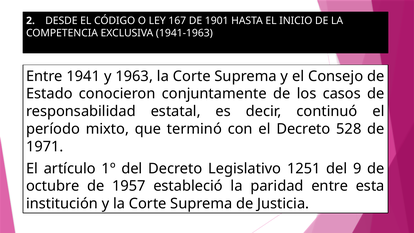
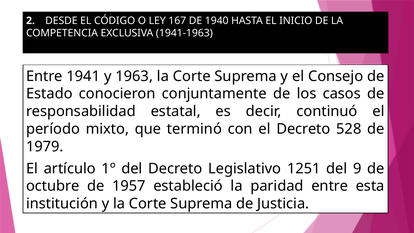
1901: 1901 -> 1940
1971: 1971 -> 1979
